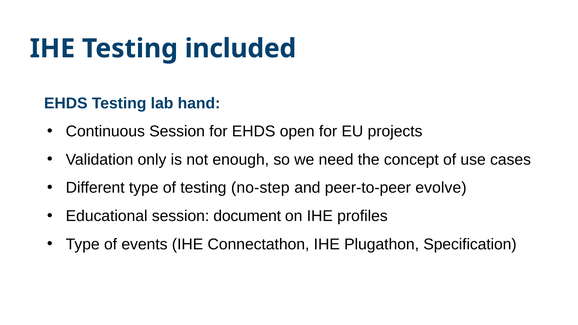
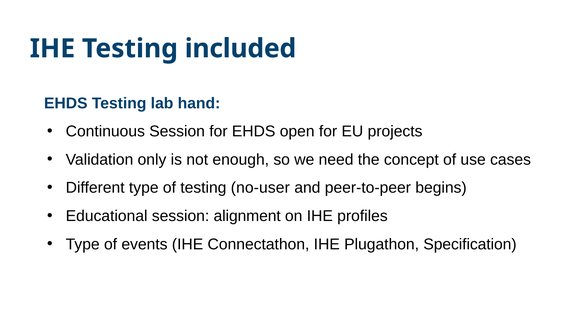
no-step: no-step -> no-user
evolve: evolve -> begins
document: document -> alignment
